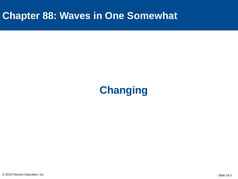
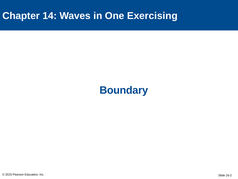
88: 88 -> 14
Somewhat: Somewhat -> Exercising
Changing: Changing -> Boundary
